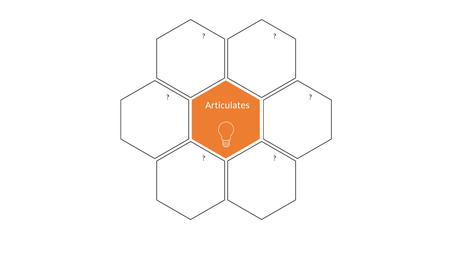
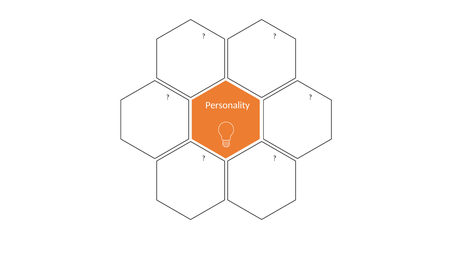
Articulates: Articulates -> Personality
